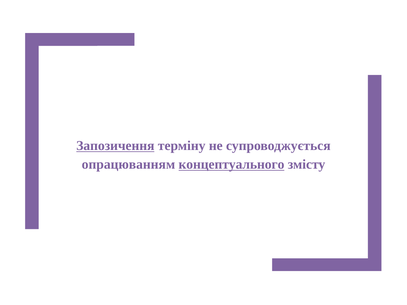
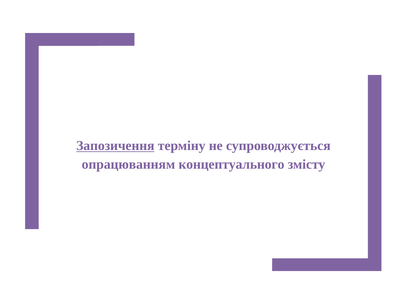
концептуального underline: present -> none
